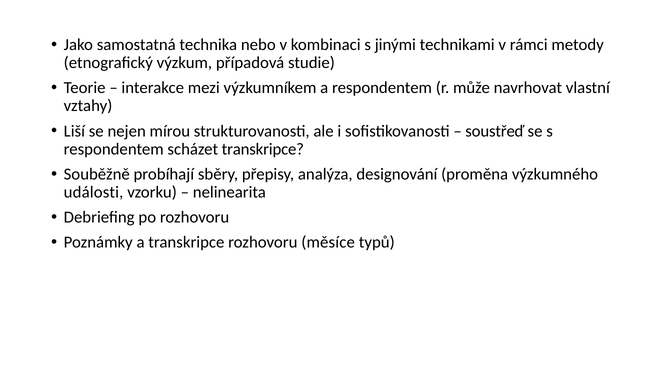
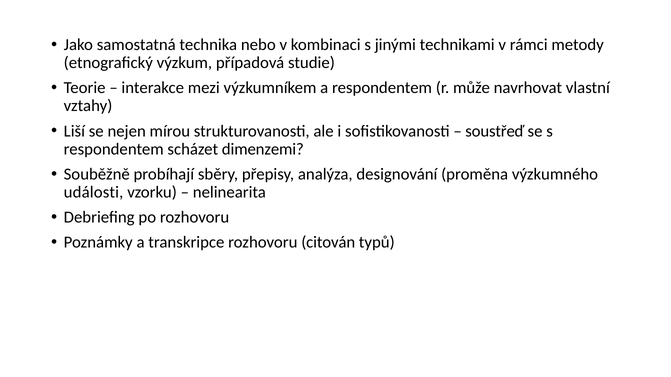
scházet transkripce: transkripce -> dimenzemi
měsíce: měsíce -> citován
